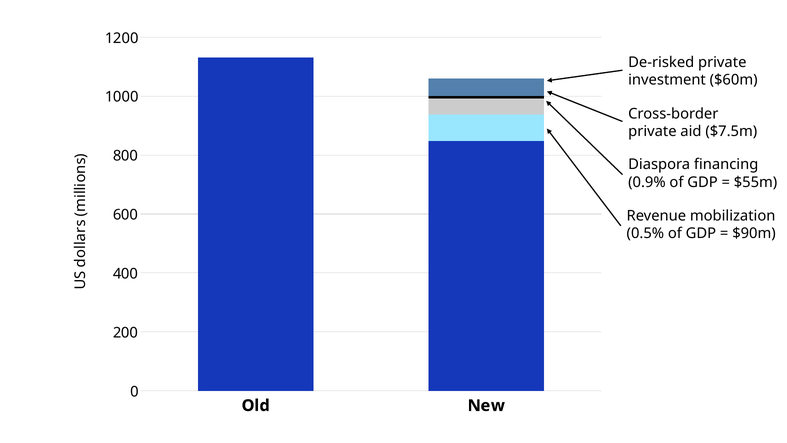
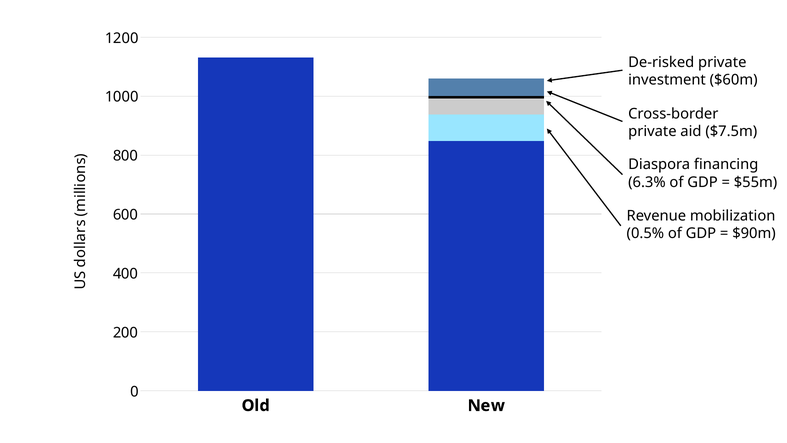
0.9%: 0.9% -> 6.3%
